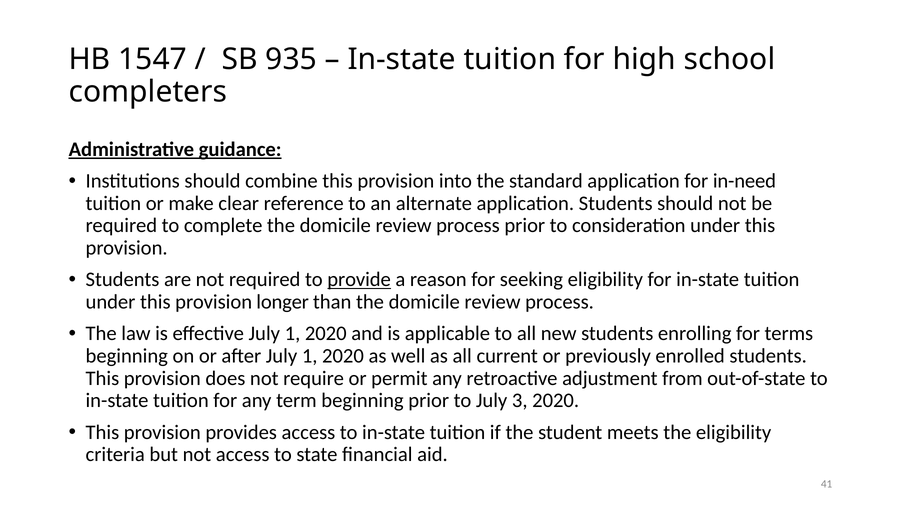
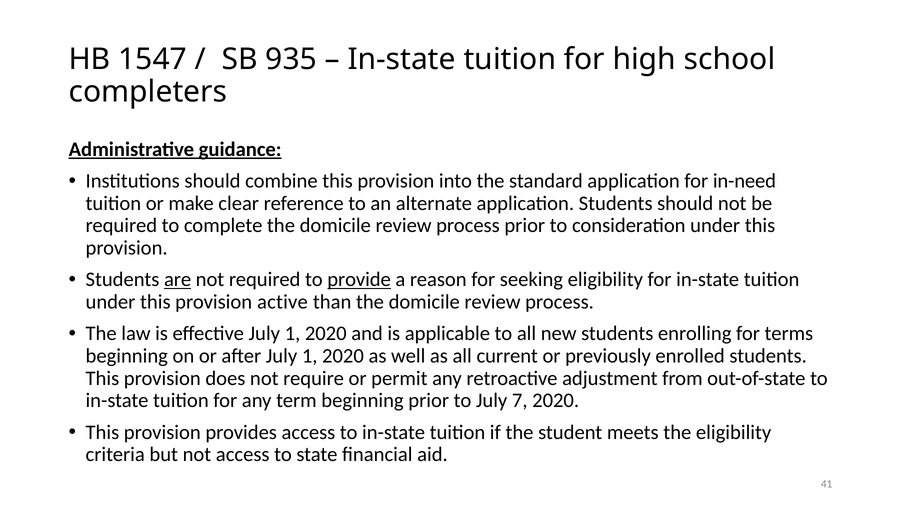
are underline: none -> present
longer: longer -> active
3: 3 -> 7
